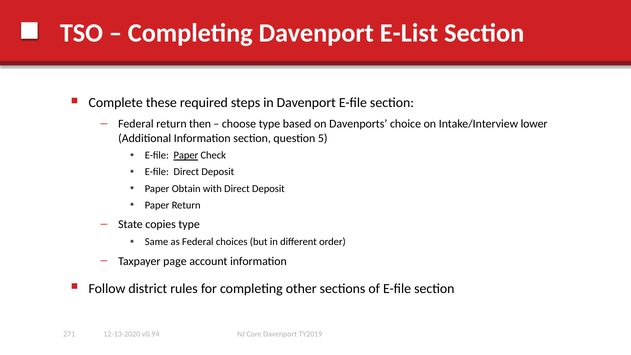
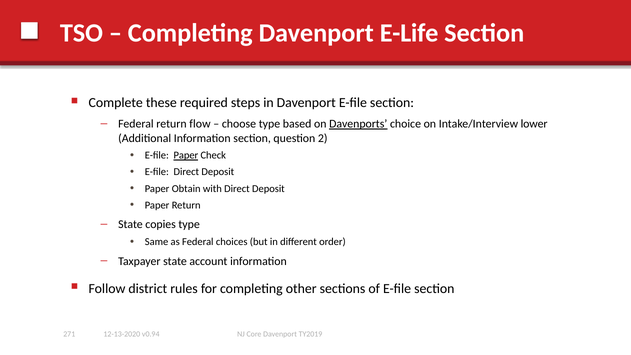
E-List: E-List -> E-Life
then: then -> flow
Davenports underline: none -> present
5: 5 -> 2
Taxpayer page: page -> state
